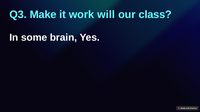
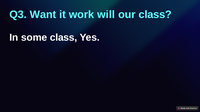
Make: Make -> Want
some brain: brain -> class
